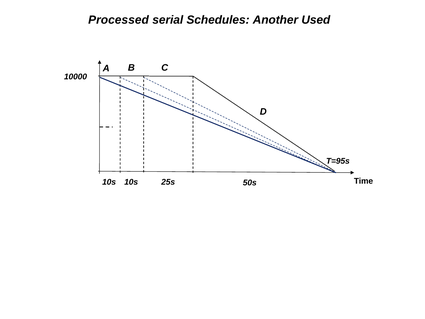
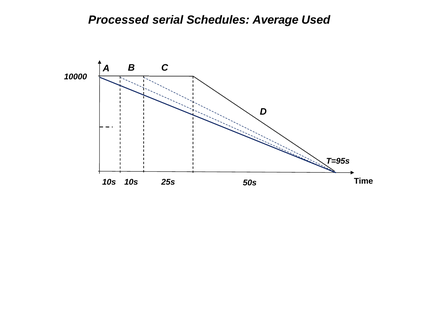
Another: Another -> Average
